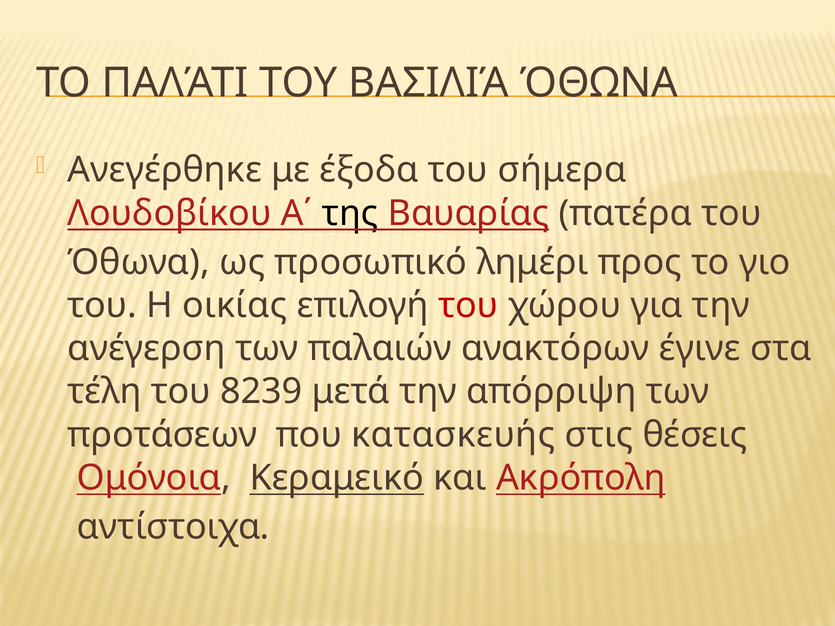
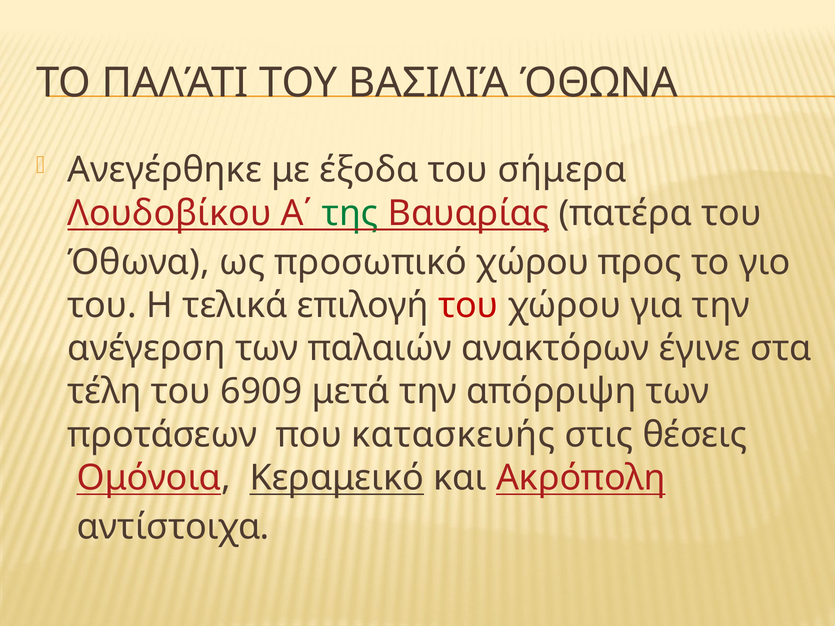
της colour: black -> green
προσωπικό λημέρι: λημέρι -> χώρου
οικίας: οικίας -> τελικά
8239: 8239 -> 6909
